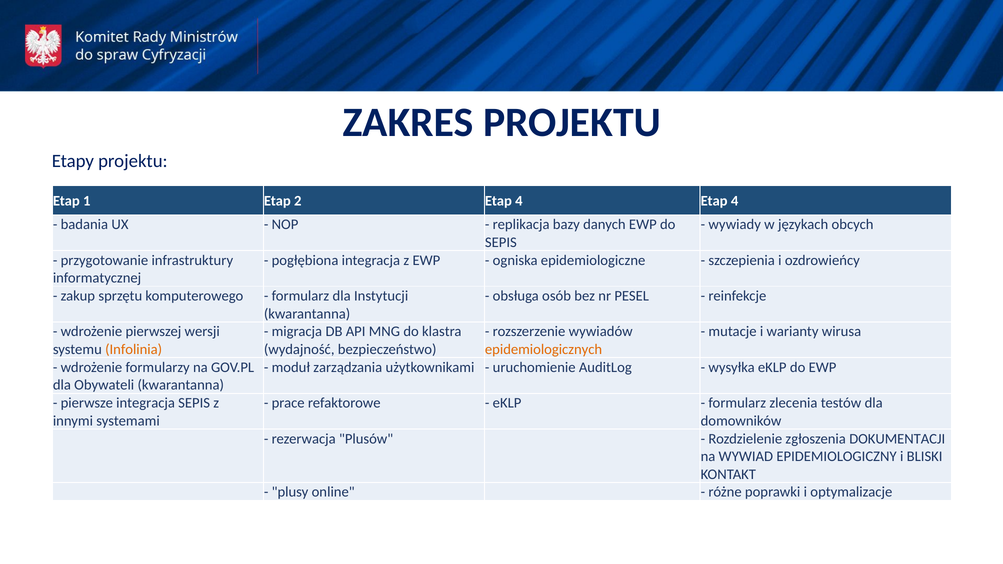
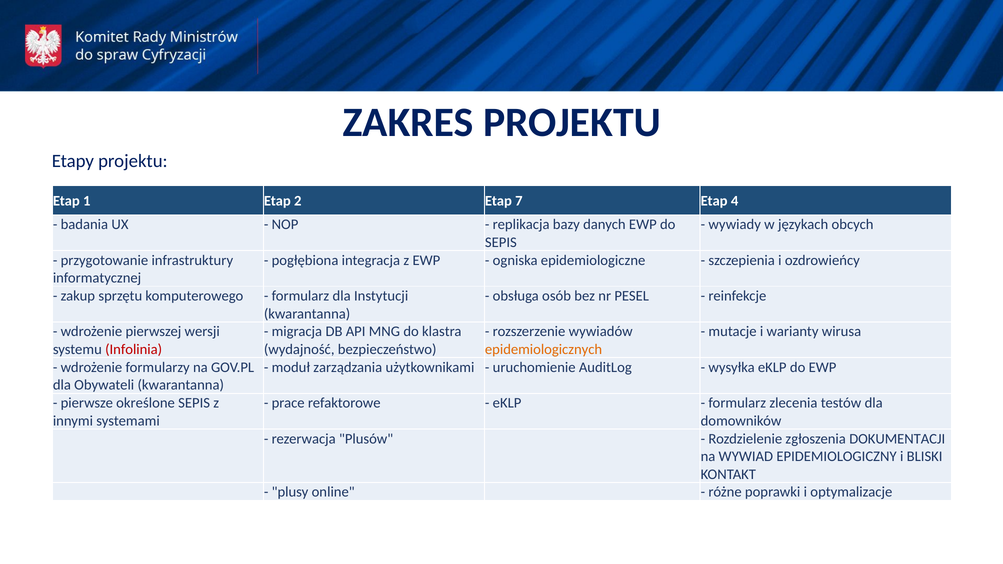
2 Etap 4: 4 -> 7
Infolinia colour: orange -> red
pierwsze integracja: integracja -> określone
